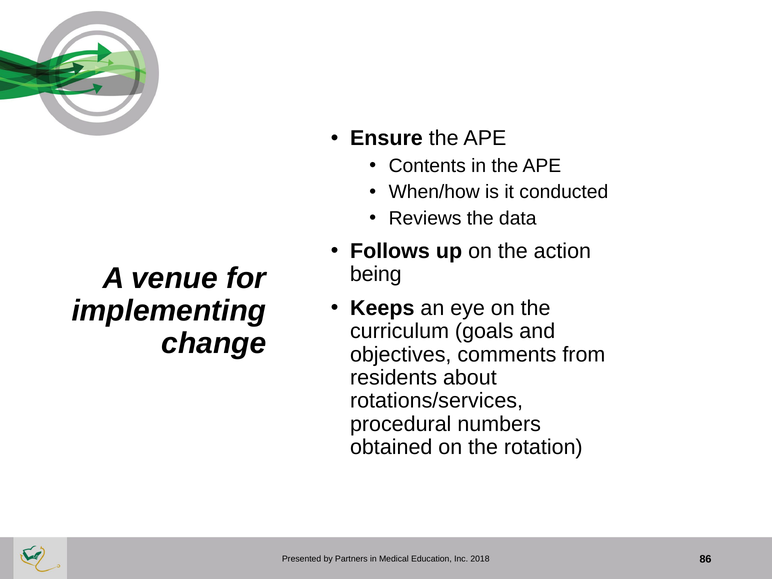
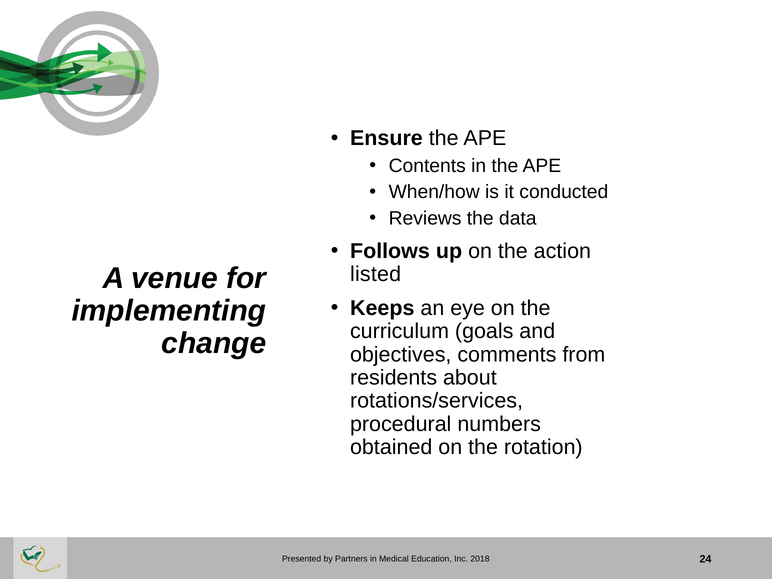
being: being -> listed
86: 86 -> 24
